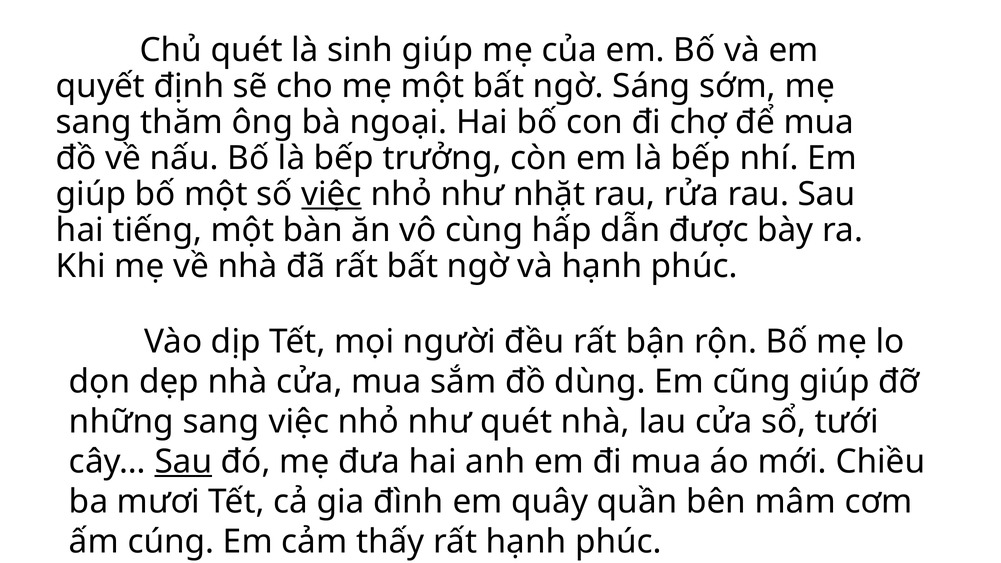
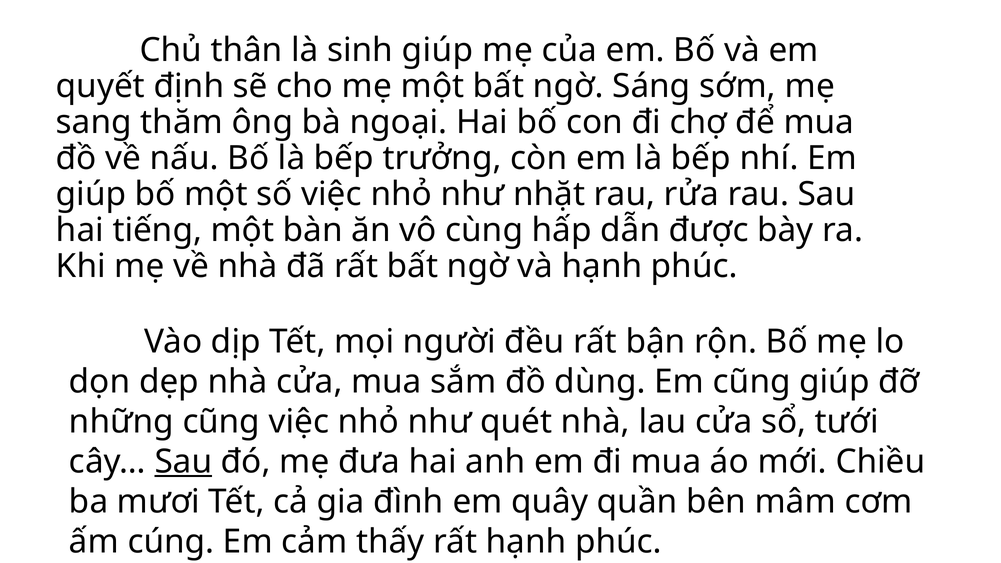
Chủ quét: quét -> thân
việc at (331, 194) underline: present -> none
những sang: sang -> cũng
